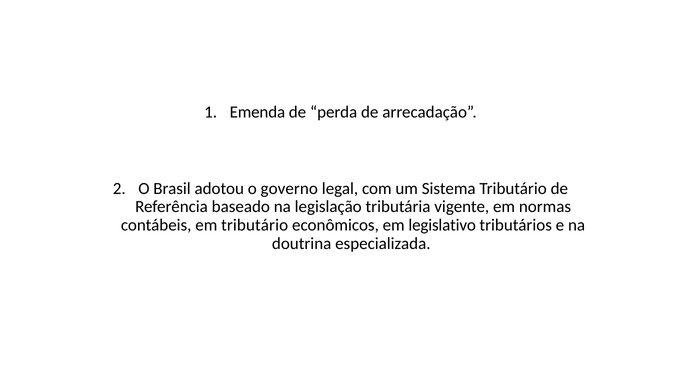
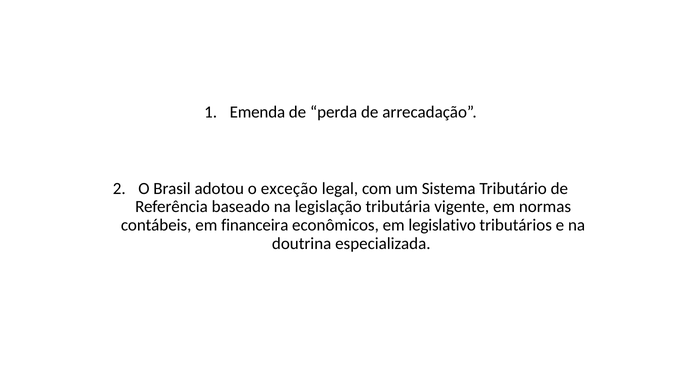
governo: governo -> exceção
em tributário: tributário -> financeira
